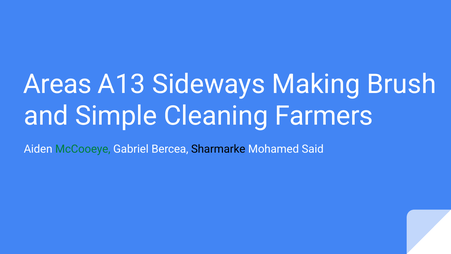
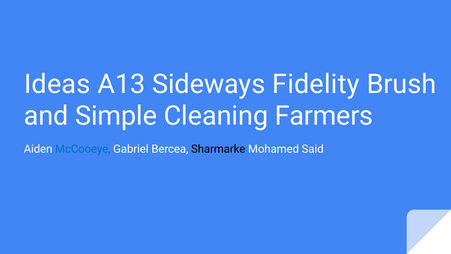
Areas: Areas -> Ideas
Making: Making -> Fidelity
McCooeye colour: green -> blue
